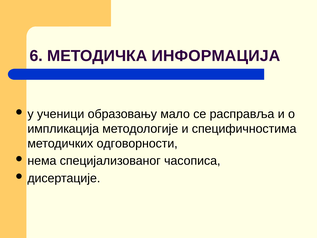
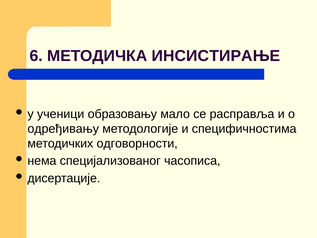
ИНФОРМАЦИЈА: ИНФОРМАЦИЈА -> ИНСИСТИРАЊЕ
импликација: импликација -> одређивању
